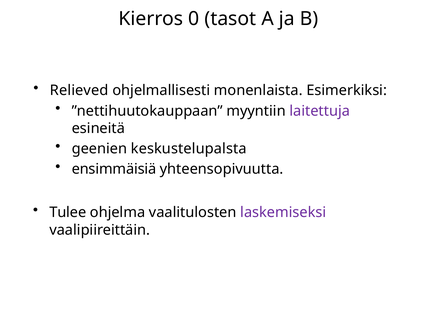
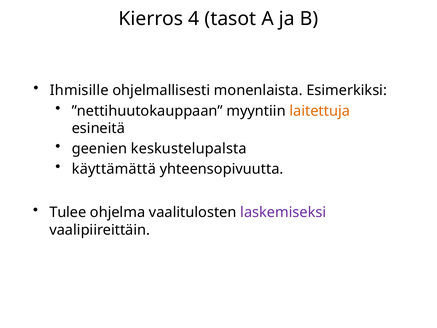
0: 0 -> 4
Relieved: Relieved -> Ihmisille
laitettuja colour: purple -> orange
ensimmäisiä: ensimmäisiä -> käyttämättä
